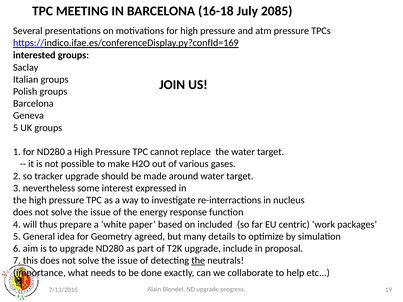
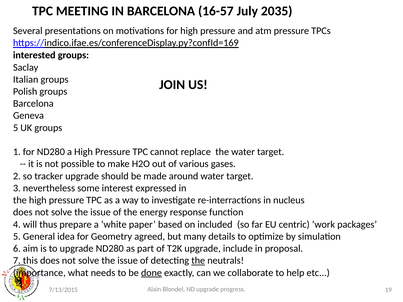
16-18: 16-18 -> 16-57
2085: 2085 -> 2035
done underline: none -> present
